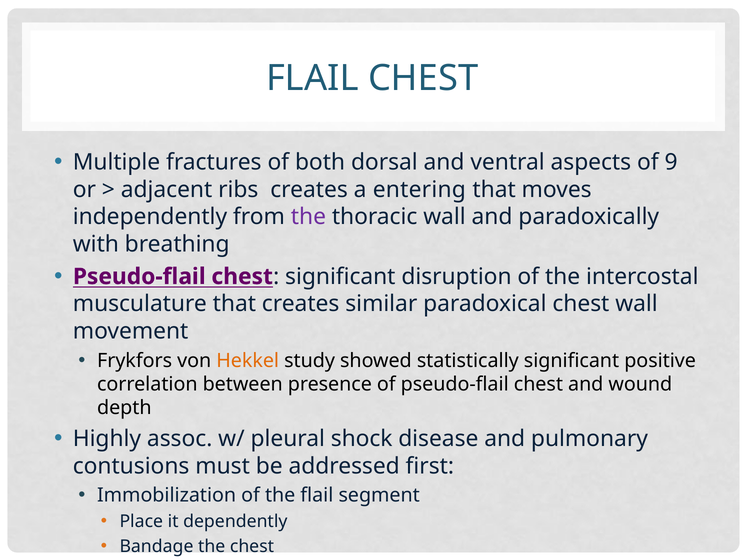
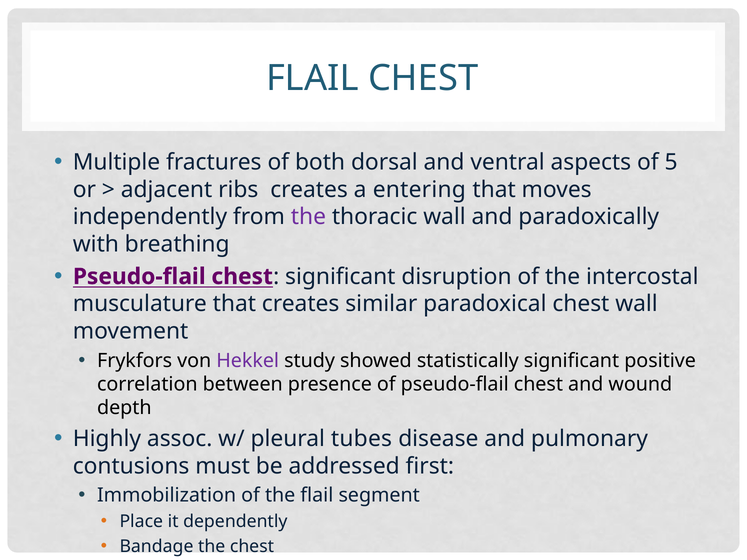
9: 9 -> 5
Hekkel colour: orange -> purple
shock: shock -> tubes
